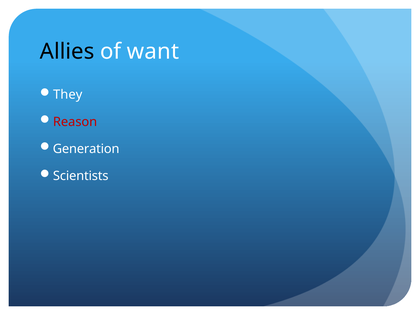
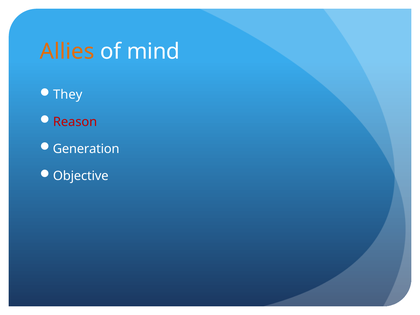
Allies colour: black -> orange
want: want -> mind
Scientists: Scientists -> Objective
